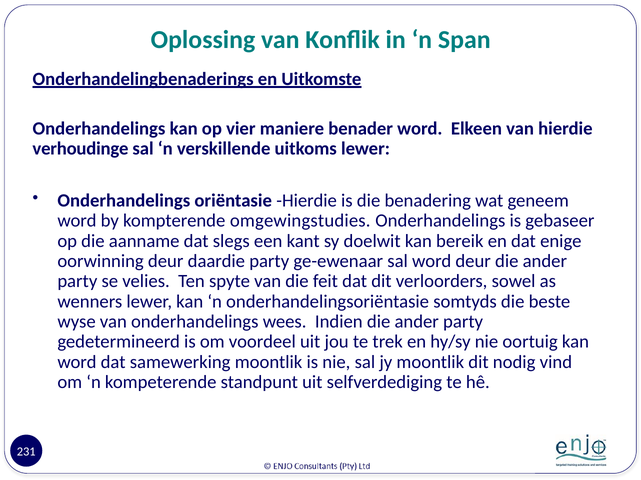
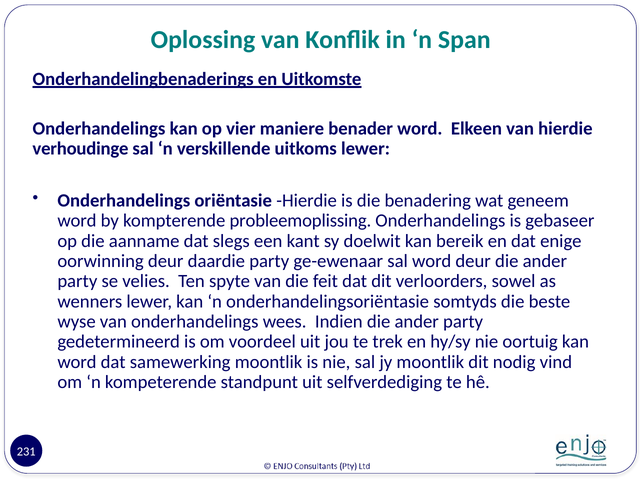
omgewingstudies: omgewingstudies -> probleemoplissing
